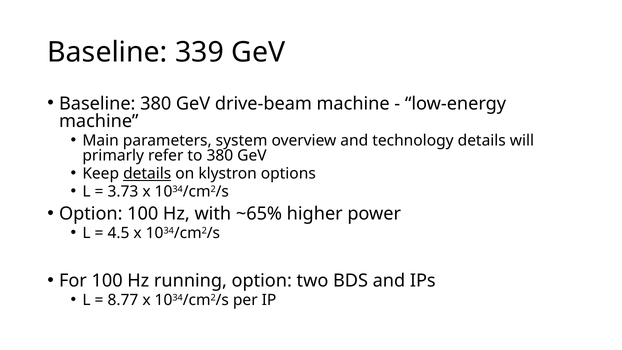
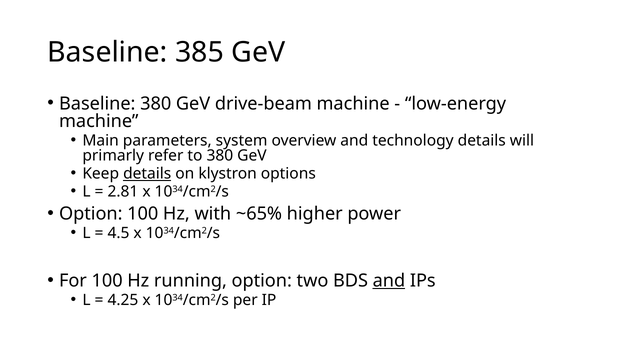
339: 339 -> 385
3.73: 3.73 -> 2.81
and at (389, 281) underline: none -> present
8.77: 8.77 -> 4.25
